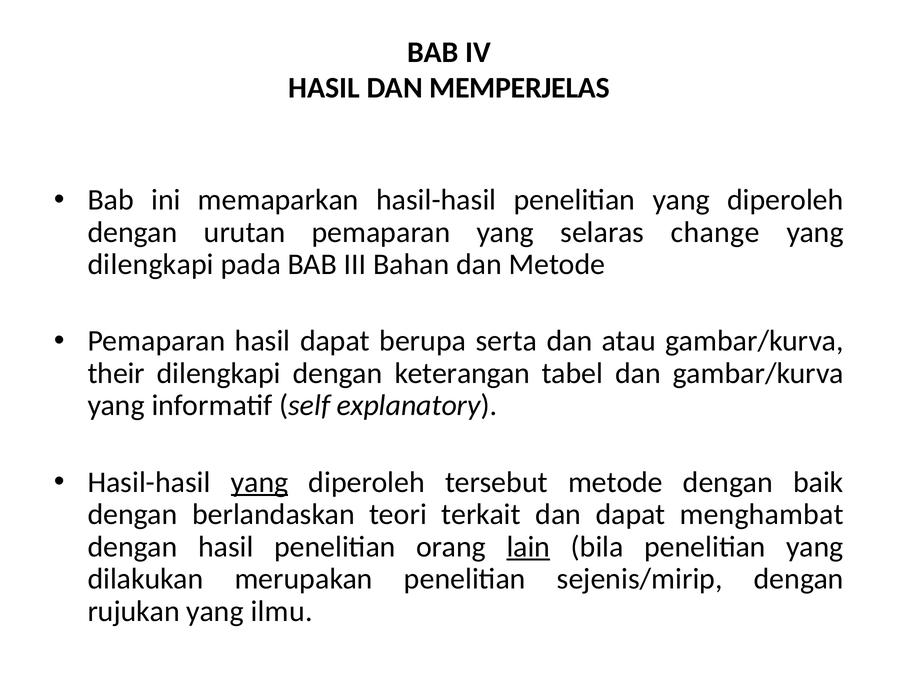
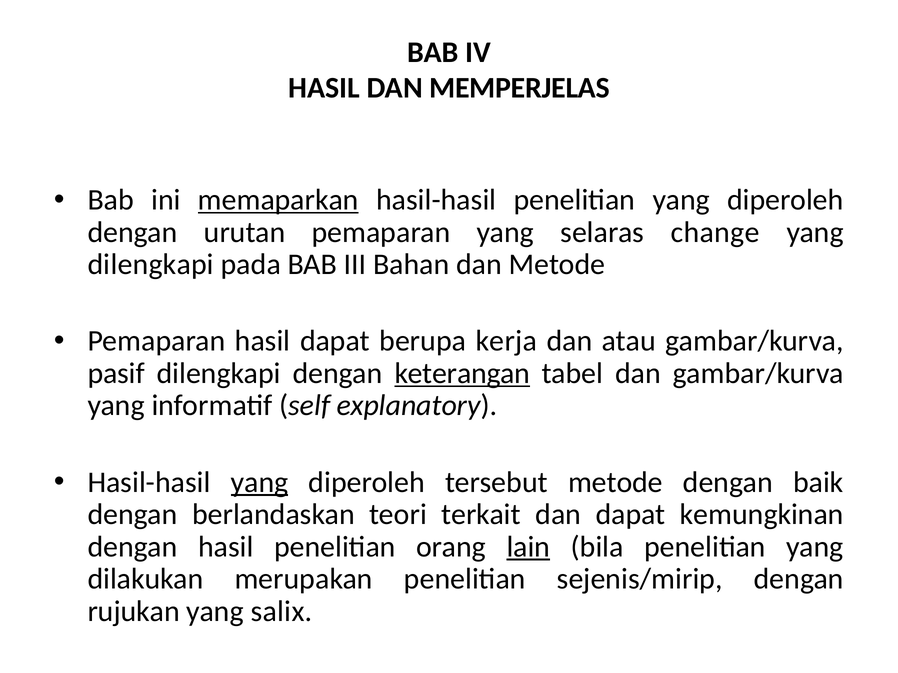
memaparkan underline: none -> present
serta: serta -> kerja
their: their -> pasif
keterangan underline: none -> present
menghambat: menghambat -> kemungkinan
ilmu: ilmu -> salix
